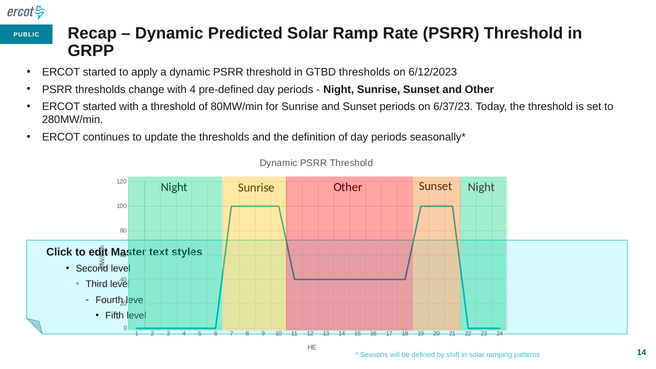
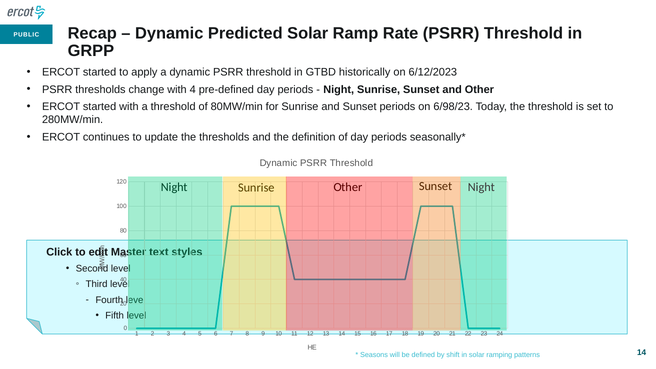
GTBD thresholds: thresholds -> historically
6/37/23: 6/37/23 -> 6/98/23
